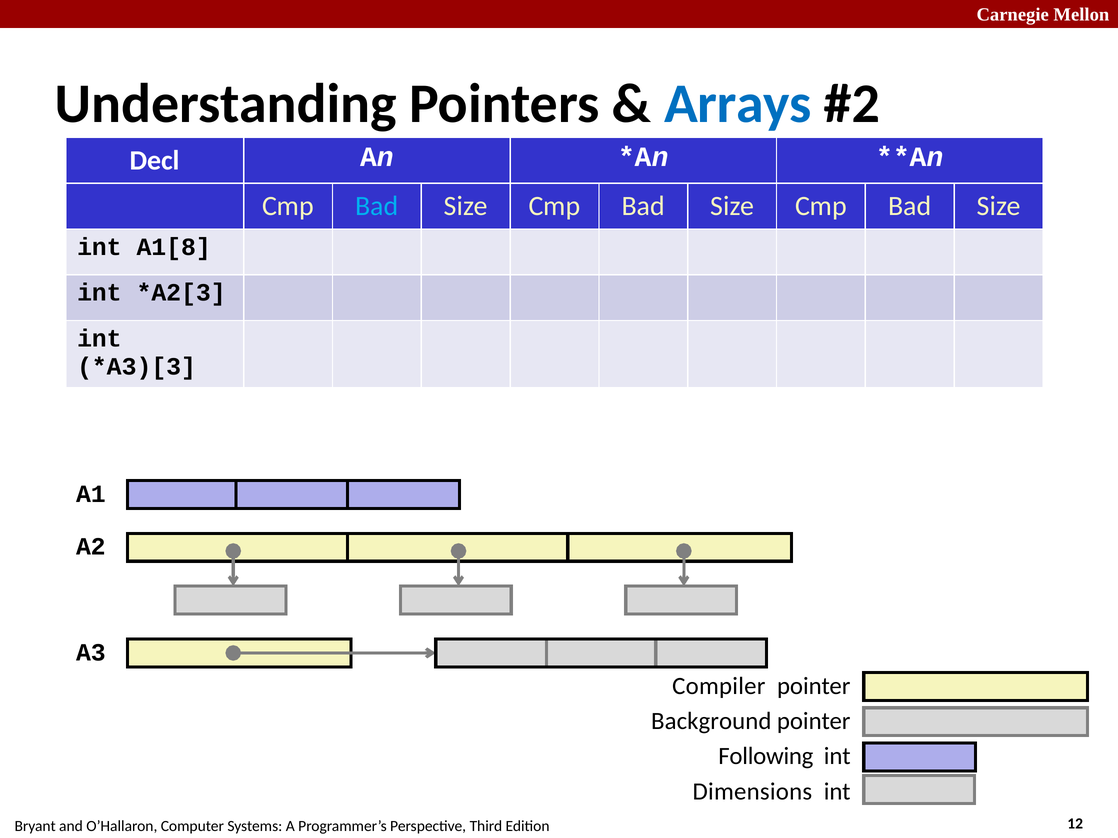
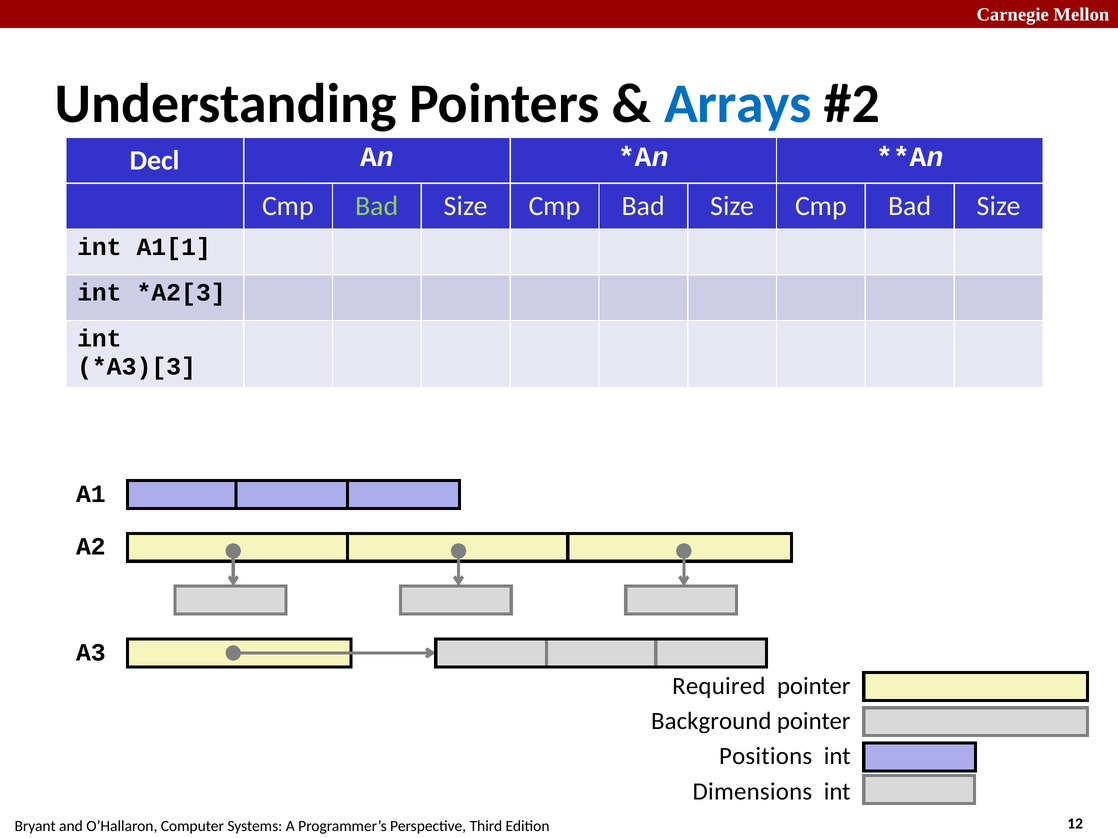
Bad at (377, 206) colour: light blue -> light green
A1[8: A1[8 -> A1[1
Compiler: Compiler -> Required
Following: Following -> Positions
